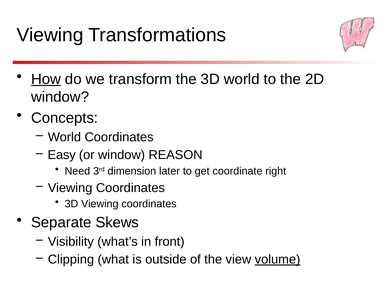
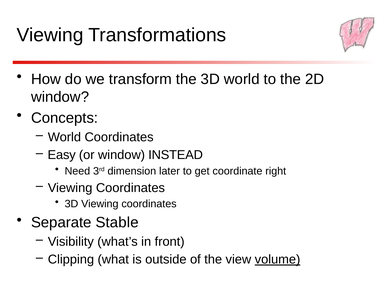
How underline: present -> none
REASON: REASON -> INSTEAD
Skews: Skews -> Stable
